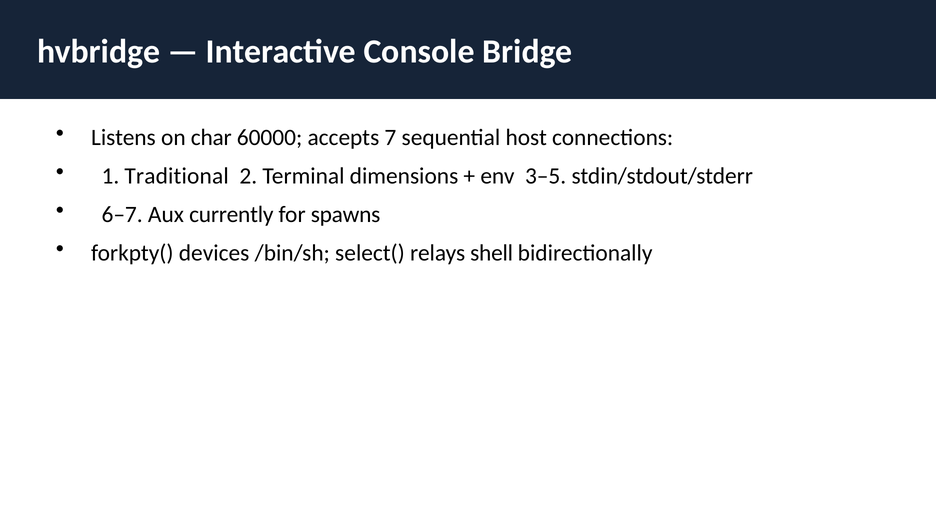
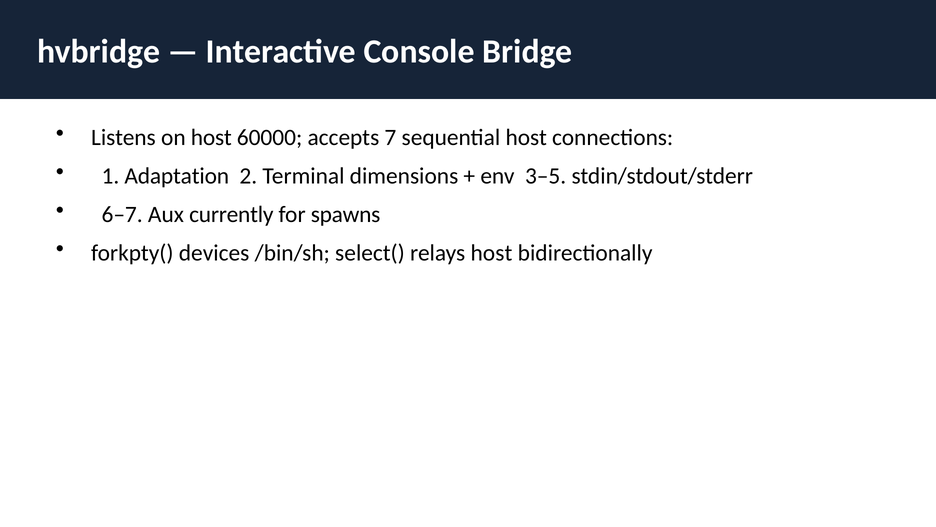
on char: char -> host
Traditional: Traditional -> Adaptation
relays shell: shell -> host
